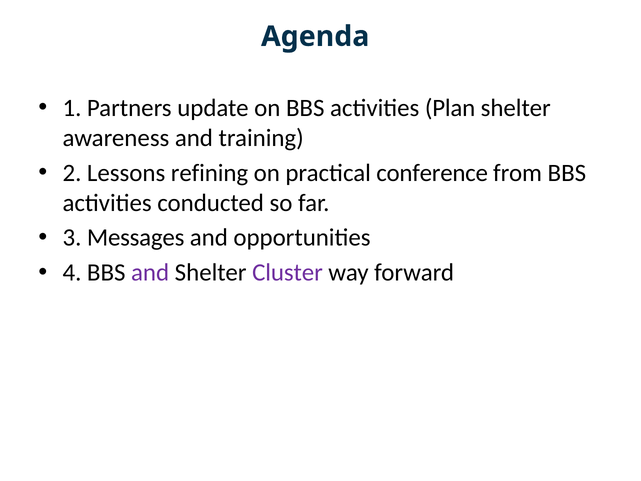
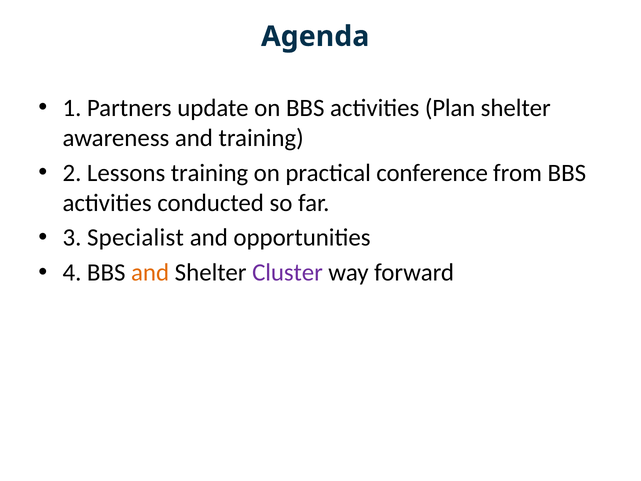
Lessons refining: refining -> training
Messages: Messages -> Specialist
and at (150, 273) colour: purple -> orange
